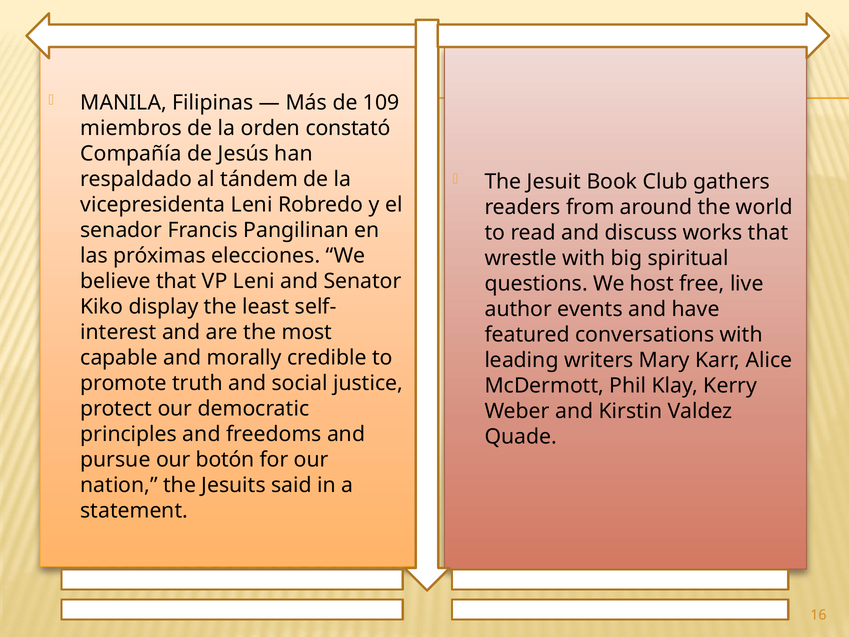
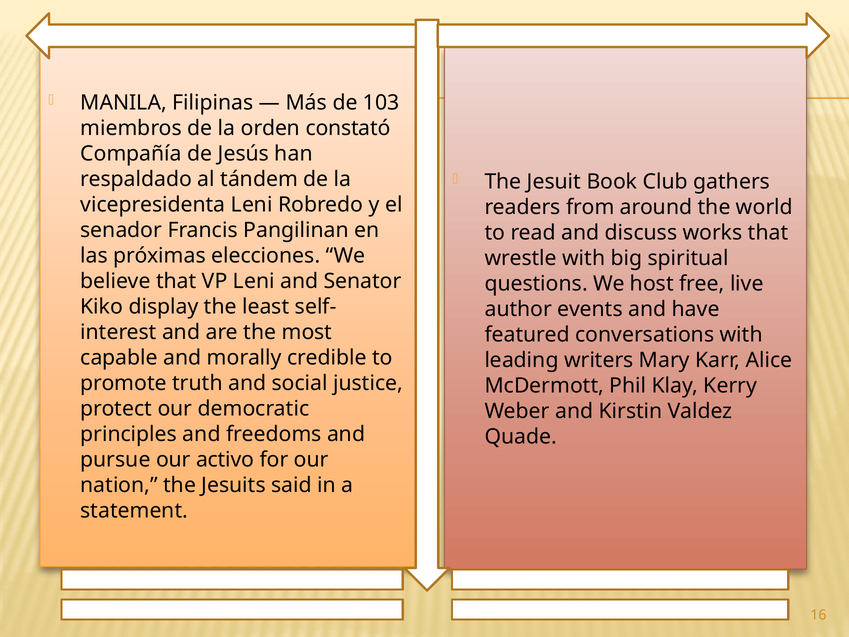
109: 109 -> 103
botón: botón -> activo
